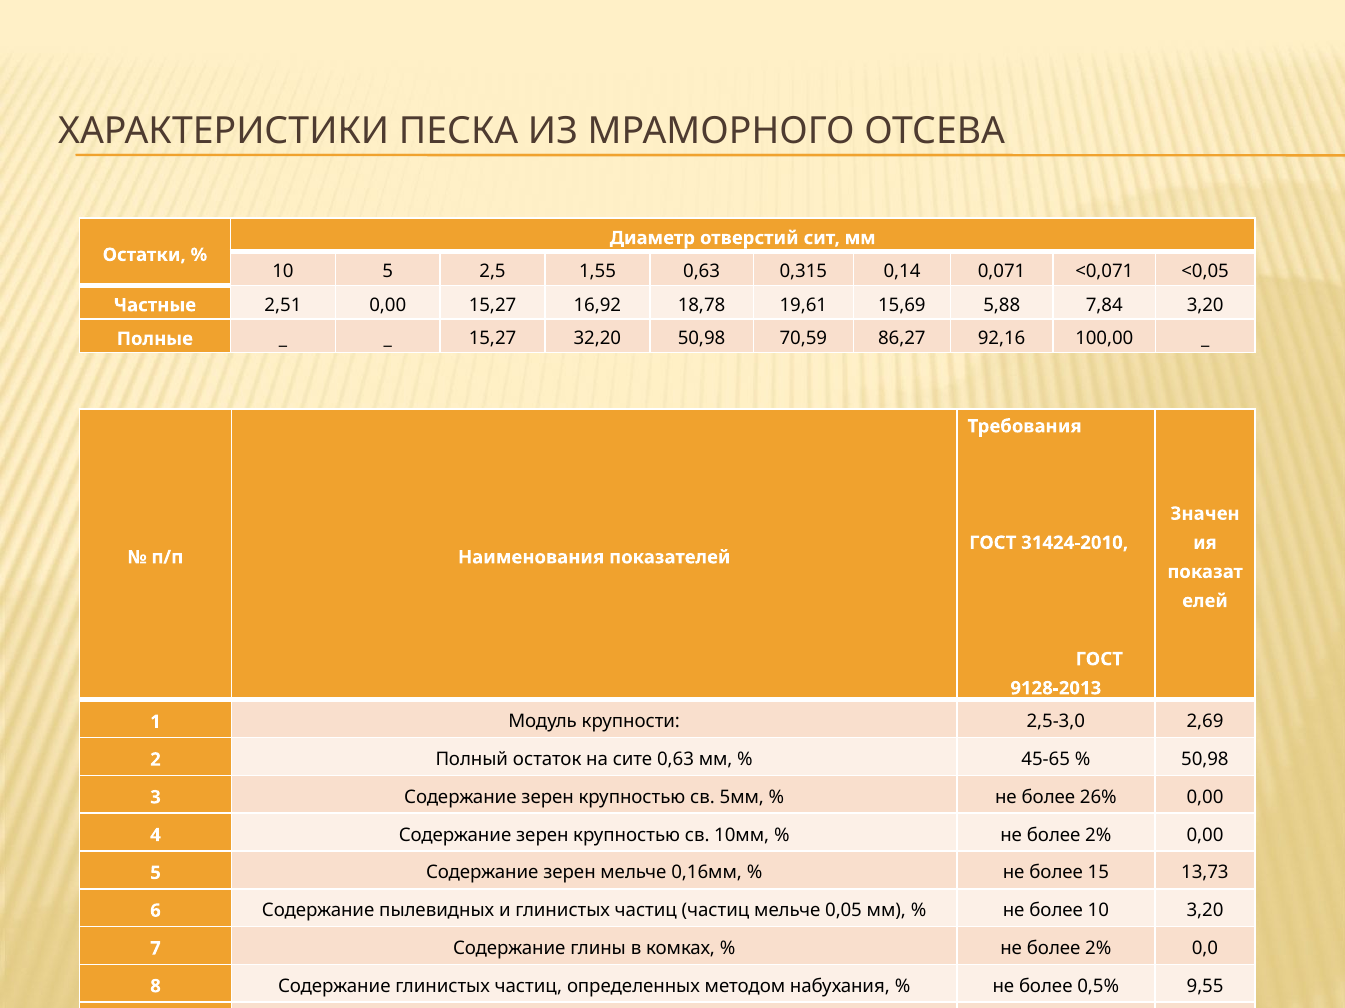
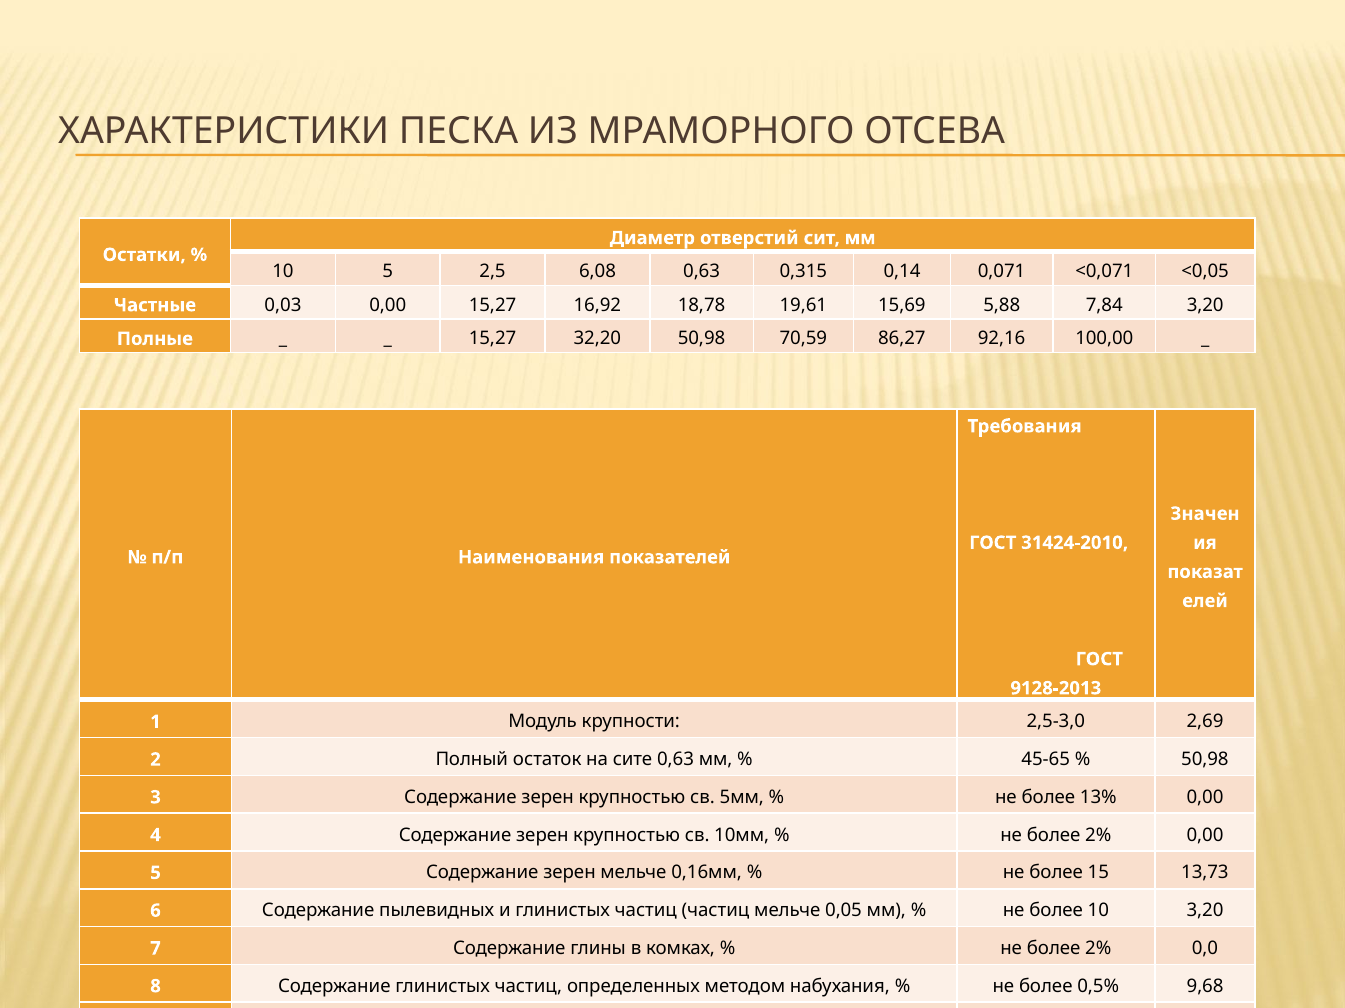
1,55: 1,55 -> 6,08
2,51: 2,51 -> 0,03
26%: 26% -> 13%
9,55: 9,55 -> 9,68
